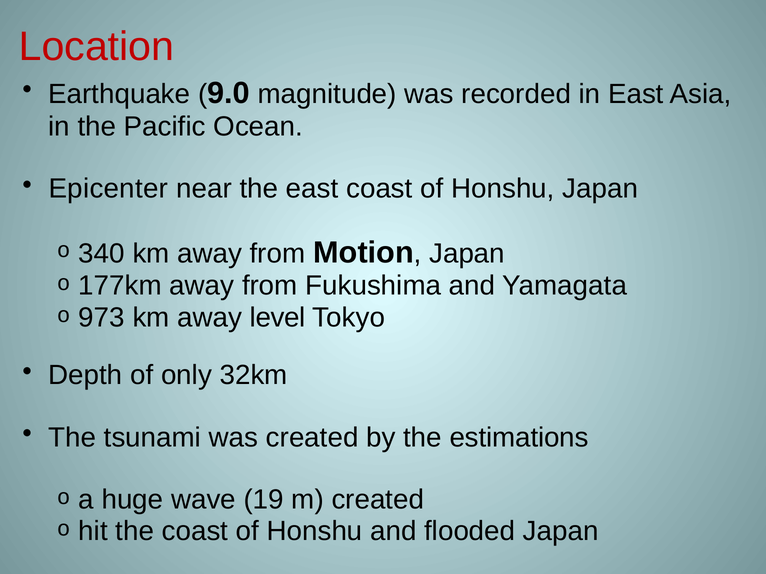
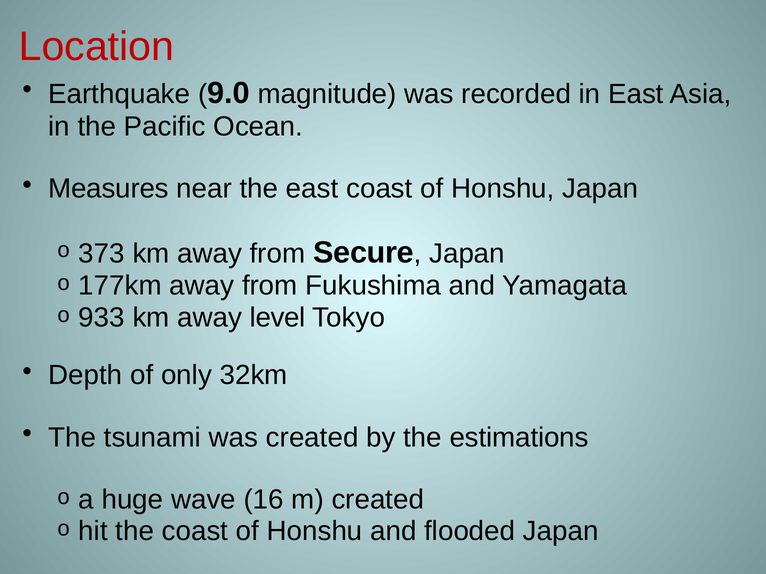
Epicenter: Epicenter -> Measures
340: 340 -> 373
Motion: Motion -> Secure
973: 973 -> 933
19: 19 -> 16
